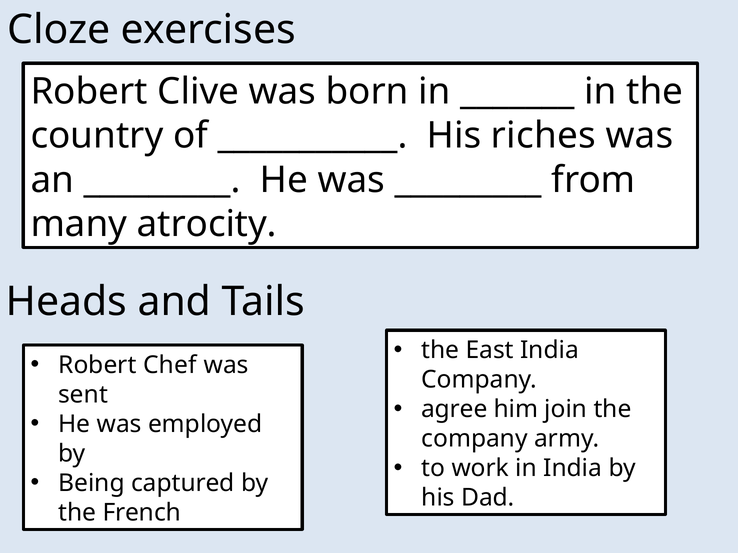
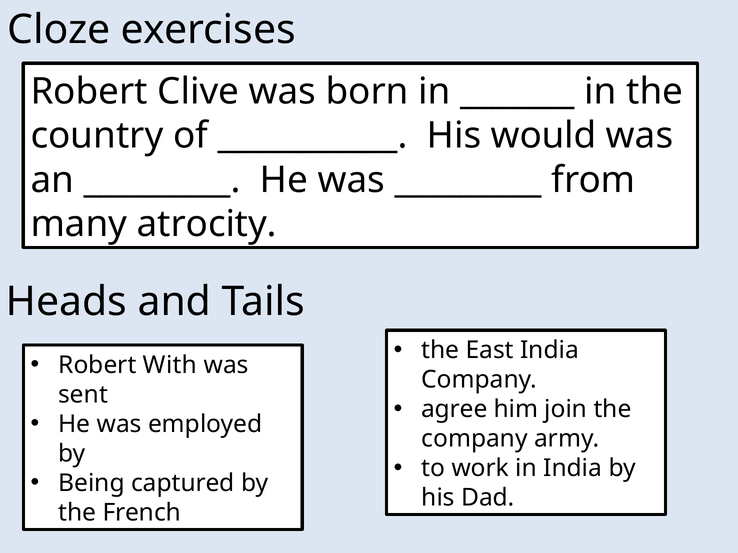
riches: riches -> would
Chef: Chef -> With
